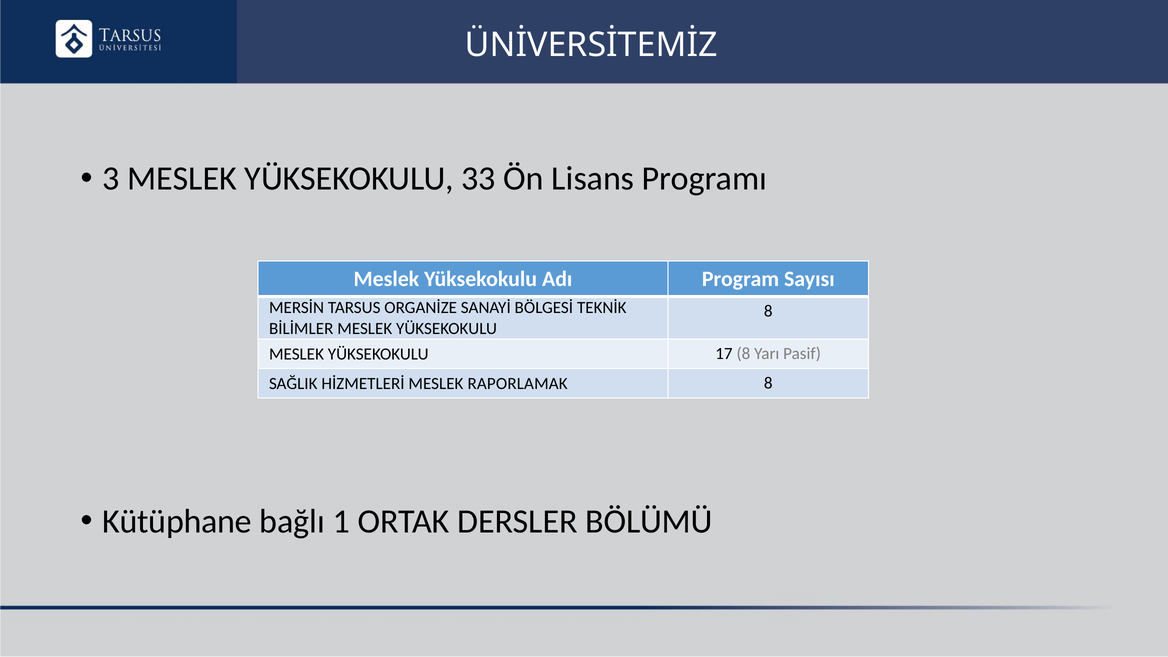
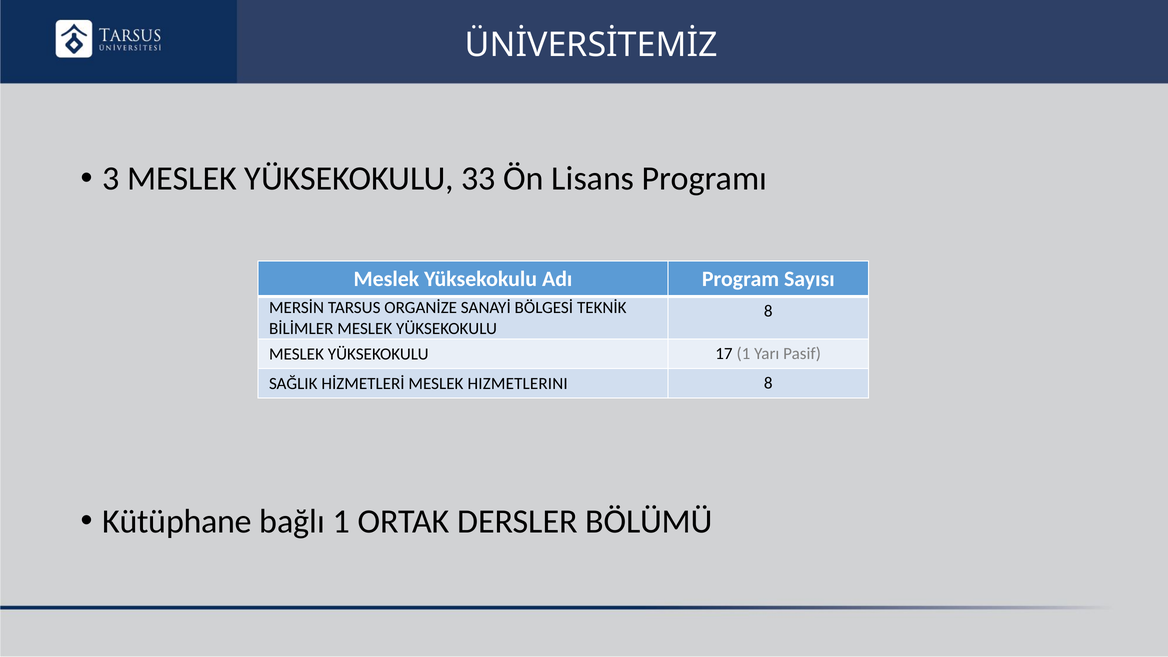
17 8: 8 -> 1
RAPORLAMAK: RAPORLAMAK -> HIZMETLERINI
